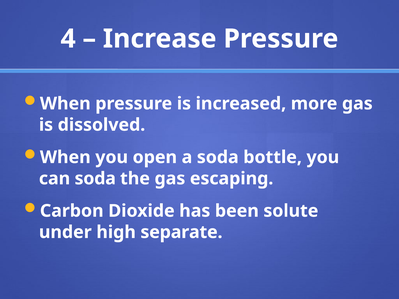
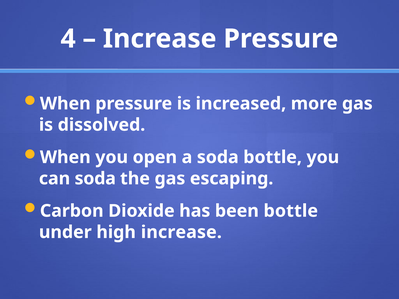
been solute: solute -> bottle
high separate: separate -> increase
